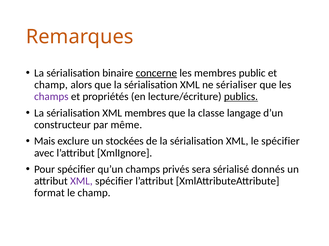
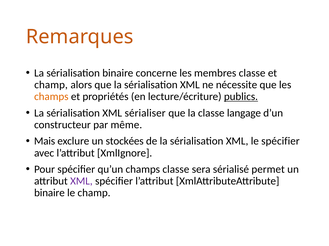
concerne underline: present -> none
membres public: public -> classe
sérialiser: sérialiser -> nécessite
champs at (51, 97) colour: purple -> orange
XML membres: membres -> sérialiser
champs privés: privés -> classe
donnés: donnés -> permet
format at (49, 193): format -> binaire
